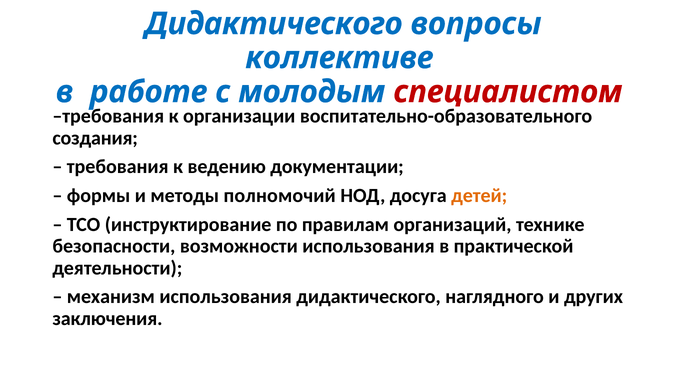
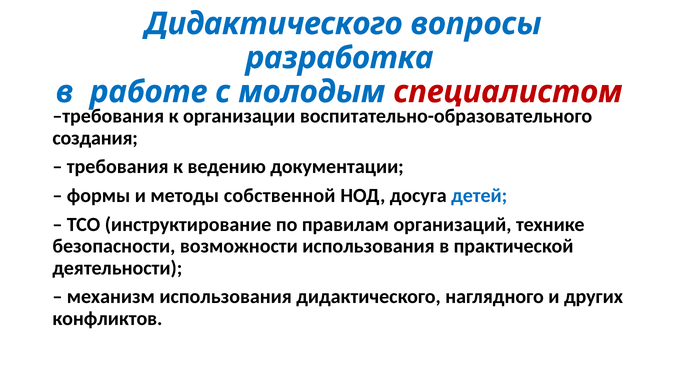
коллективе: коллективе -> разработка
полномочий: полномочий -> собственной
детей colour: orange -> blue
заключения: заключения -> конфликтов
